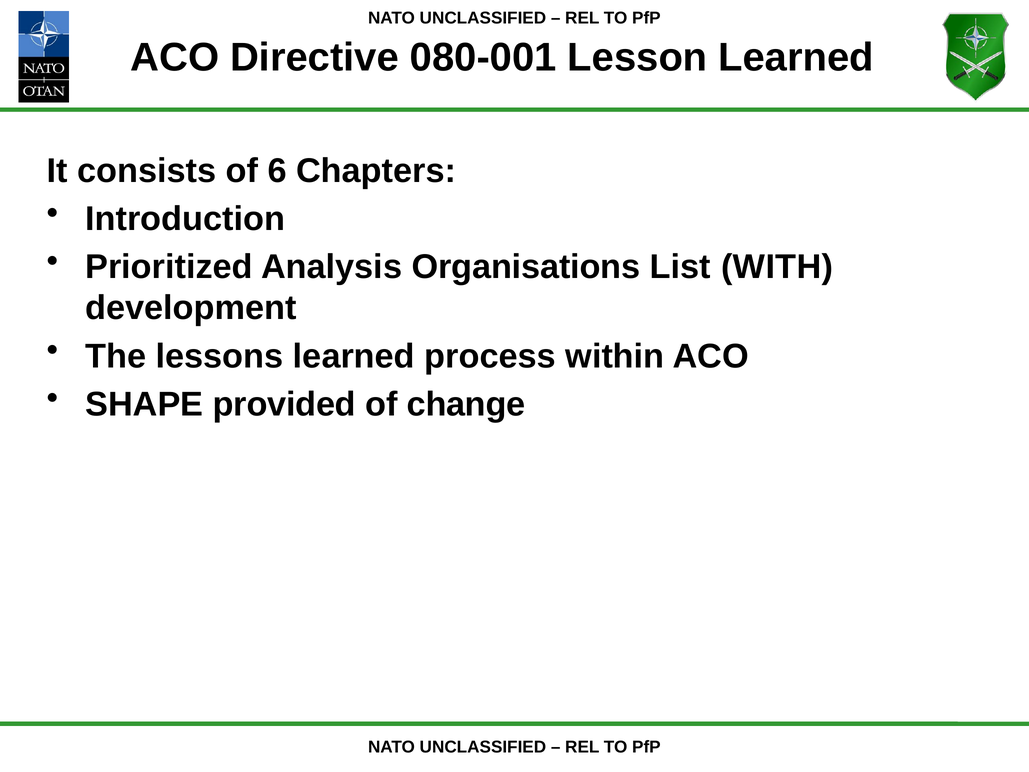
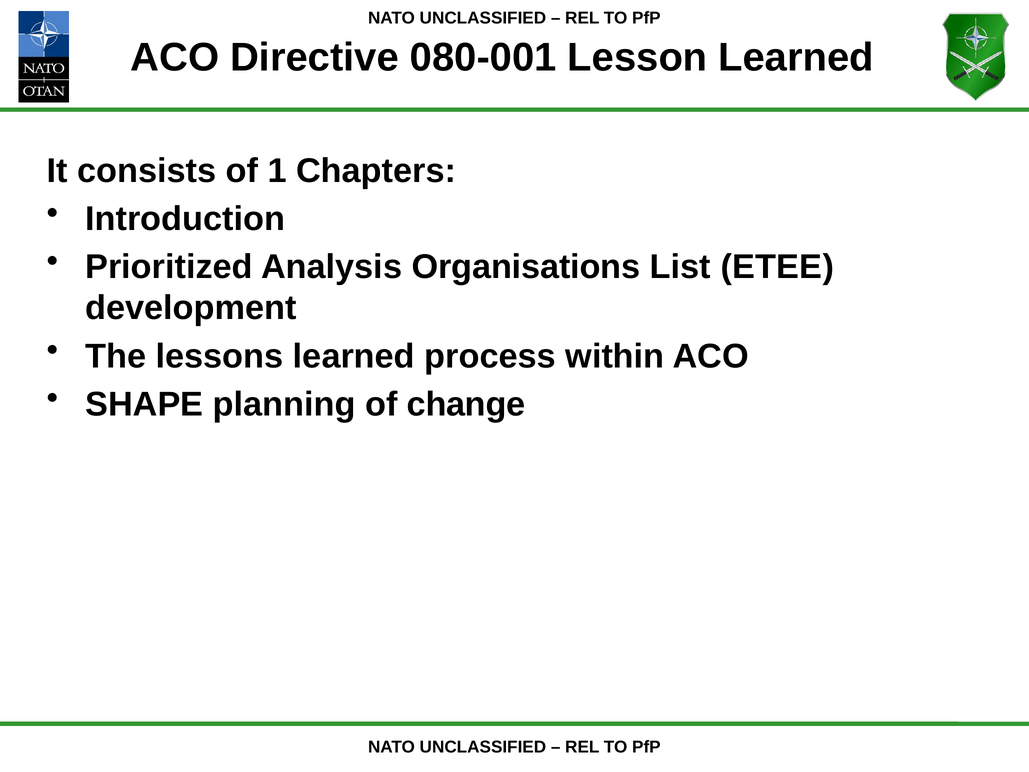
6: 6 -> 1
WITH: WITH -> ETEE
provided: provided -> planning
